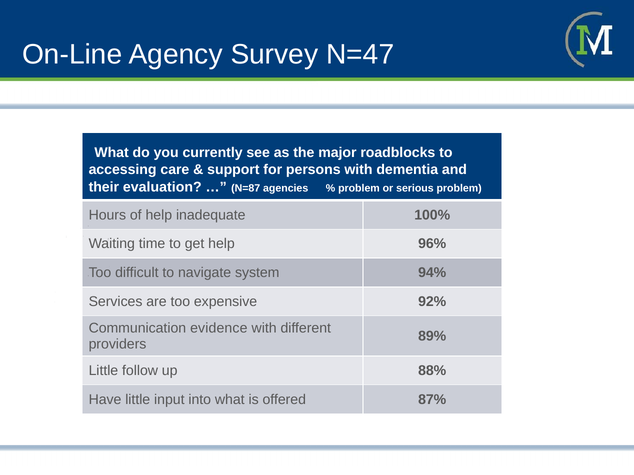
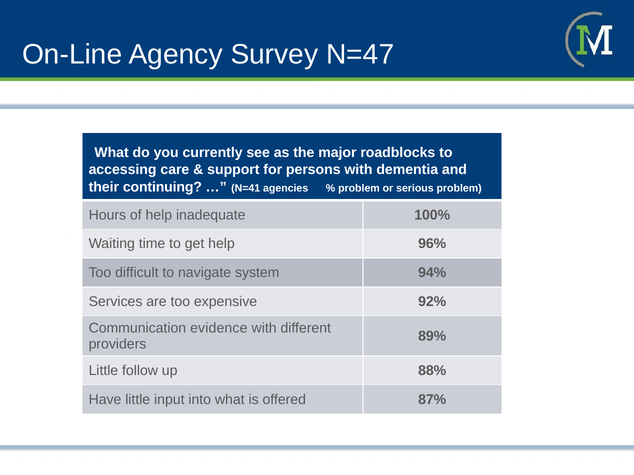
evaluation: evaluation -> continuing
N=87: N=87 -> N=41
